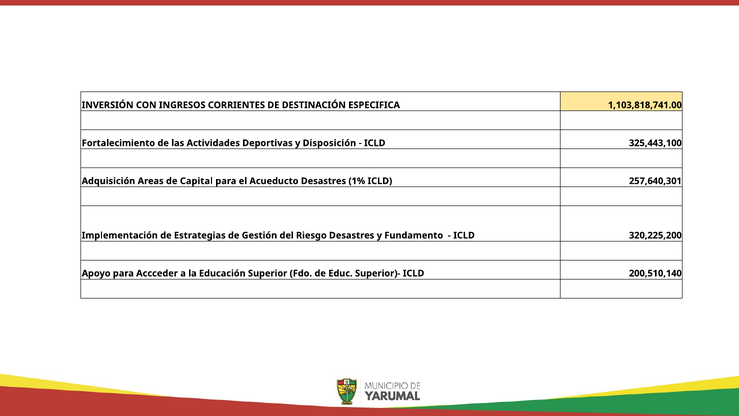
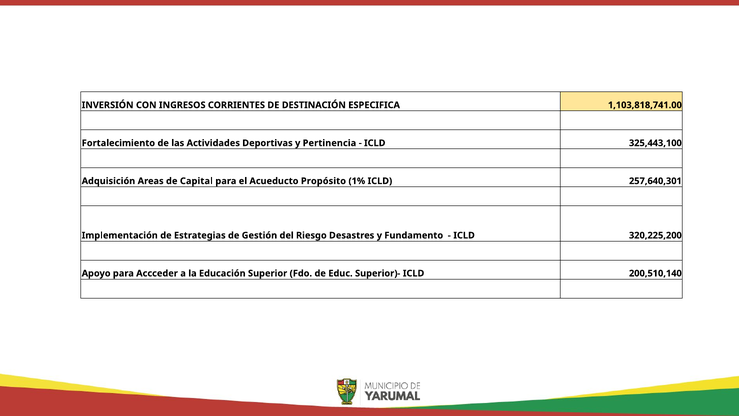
Disposición: Disposición -> Pertinencia
Acueducto Desastres: Desastres -> Propósito
